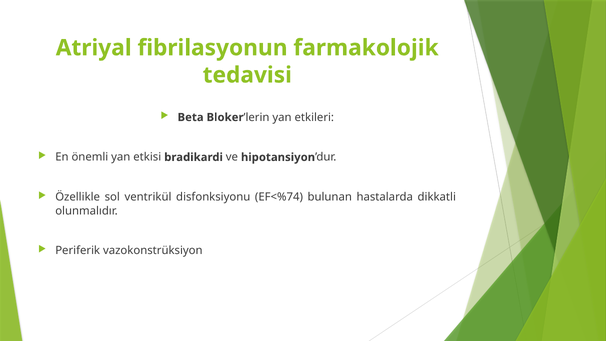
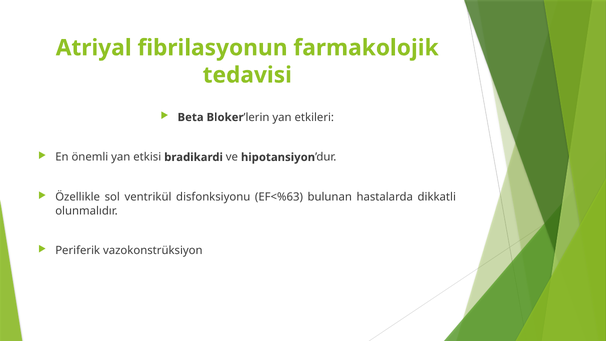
EF<%74: EF<%74 -> EF<%63
